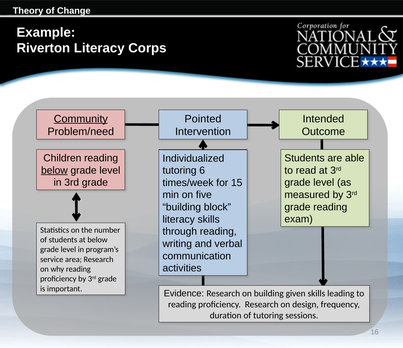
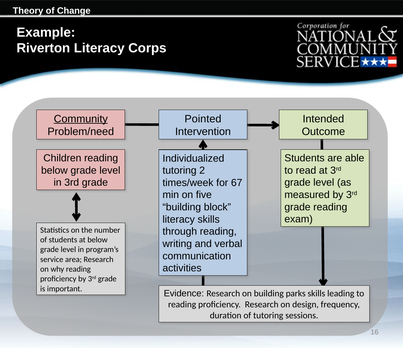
below at (54, 170) underline: present -> none
6: 6 -> 2
15: 15 -> 67
given: given -> parks
